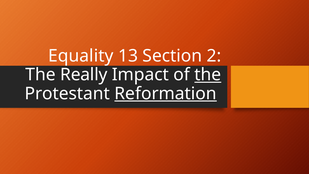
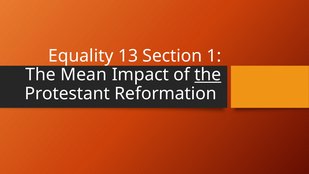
2: 2 -> 1
Really: Really -> Mean
Reformation underline: present -> none
